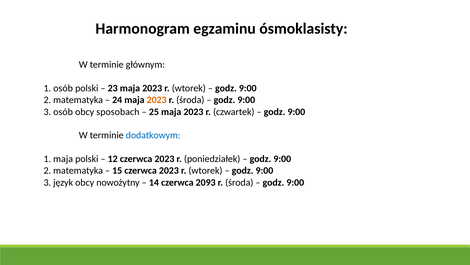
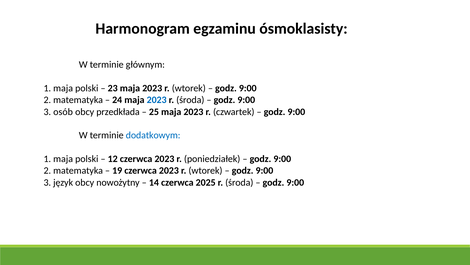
osób at (63, 88): osób -> maja
2023 at (157, 100) colour: orange -> blue
sposobach: sposobach -> przedkłada
15: 15 -> 19
2093: 2093 -> 2025
